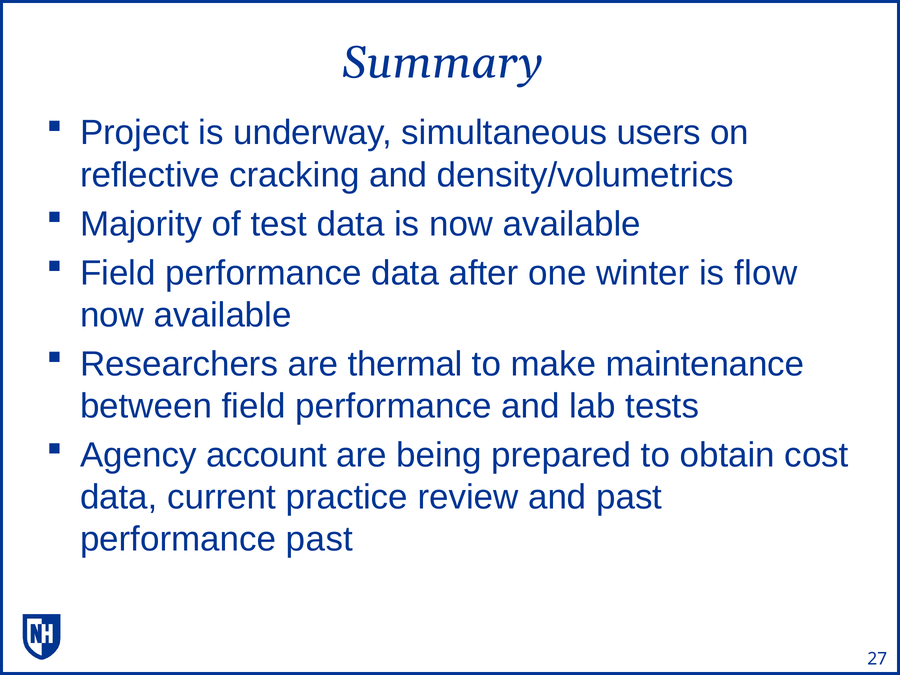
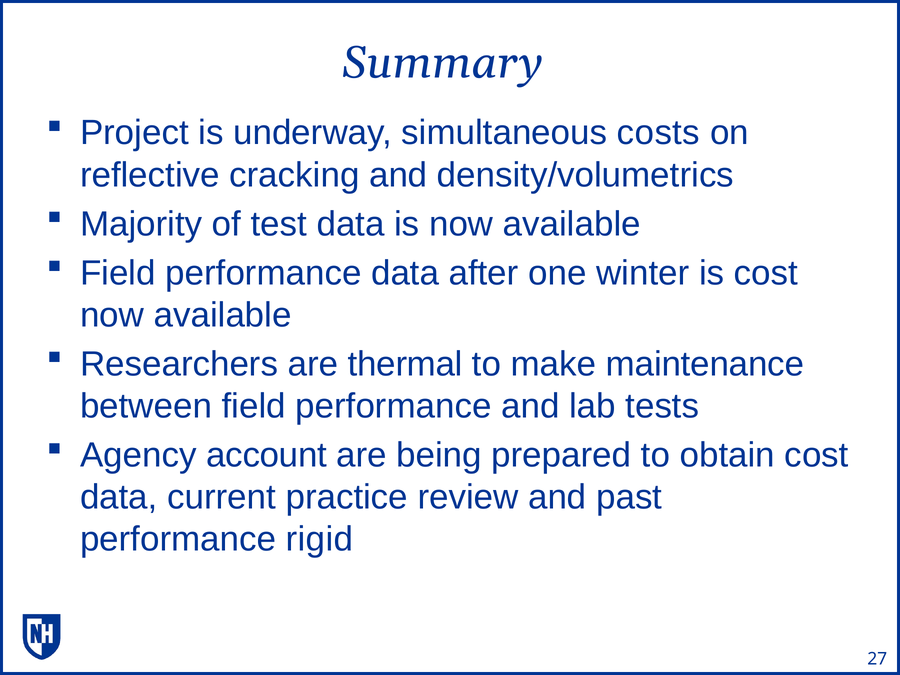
users: users -> costs
is flow: flow -> cost
performance past: past -> rigid
